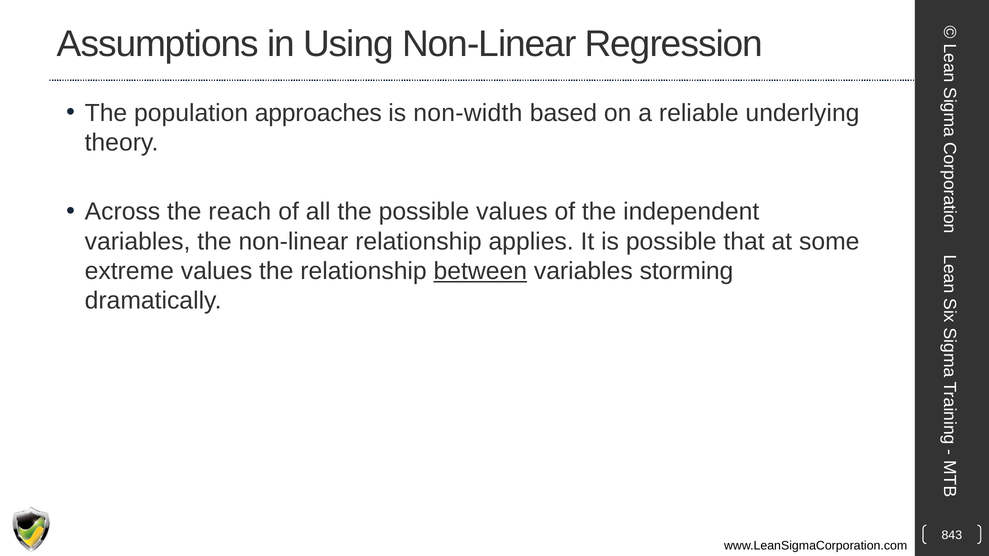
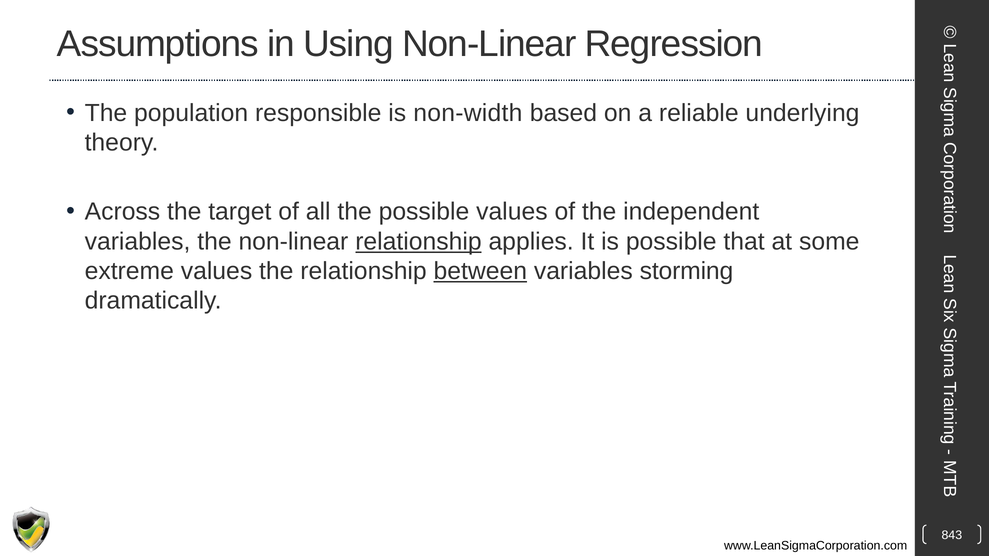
approaches: approaches -> responsible
reach: reach -> target
relationship at (418, 242) underline: none -> present
